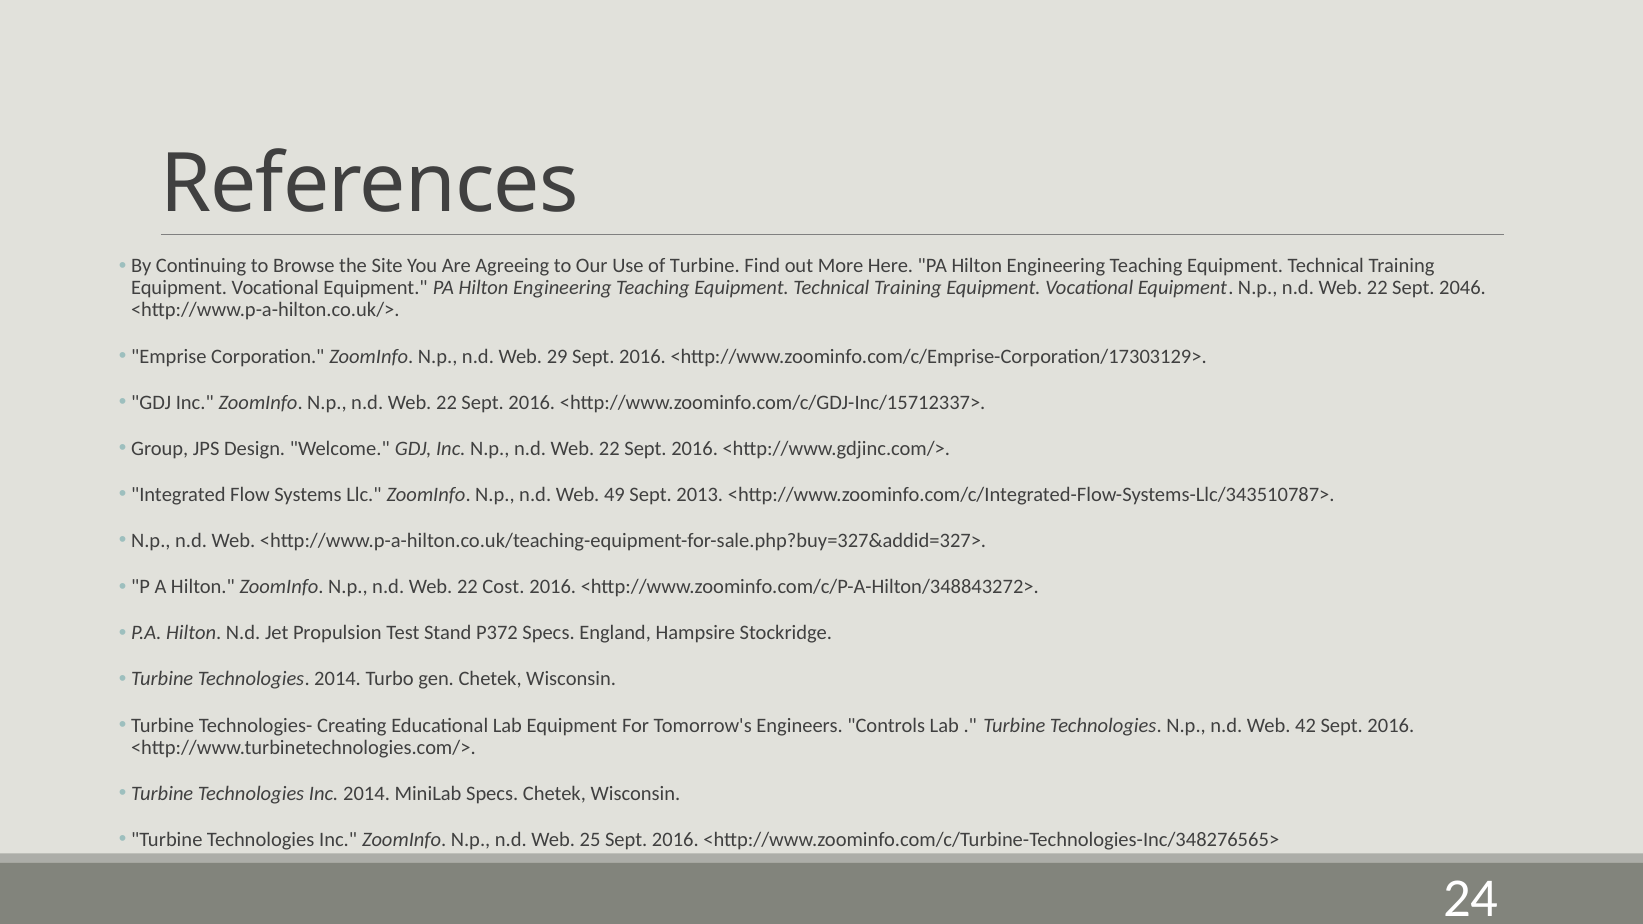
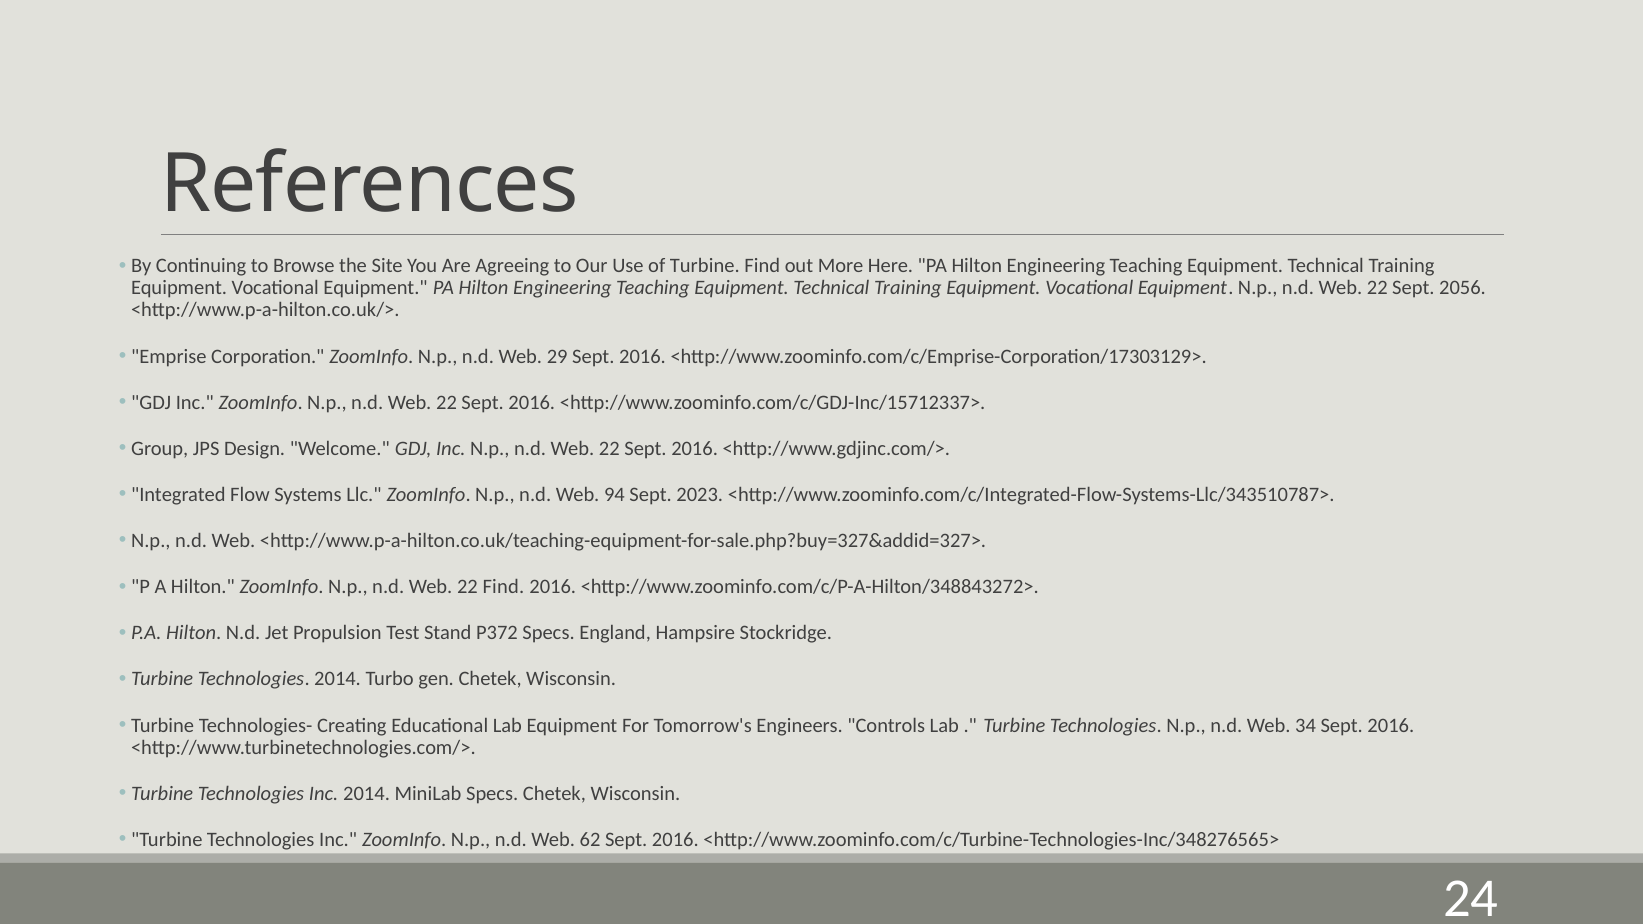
2046: 2046 -> 2056
49: 49 -> 94
2013: 2013 -> 2023
22 Cost: Cost -> Find
42: 42 -> 34
25: 25 -> 62
